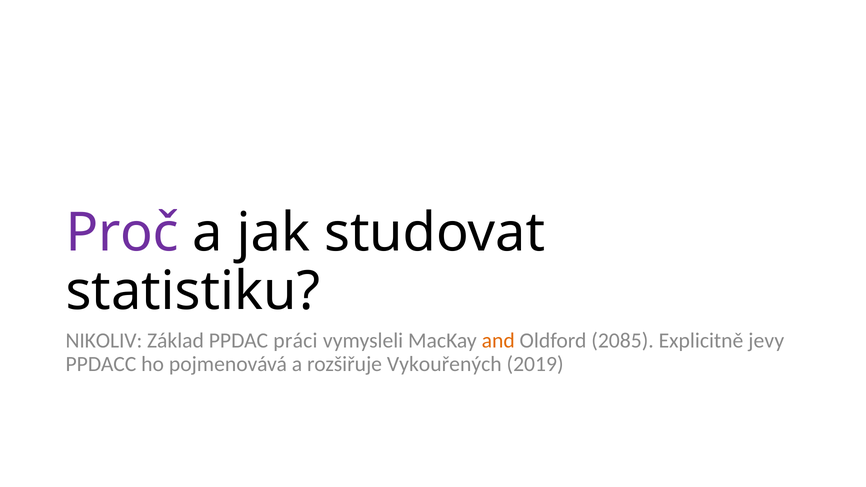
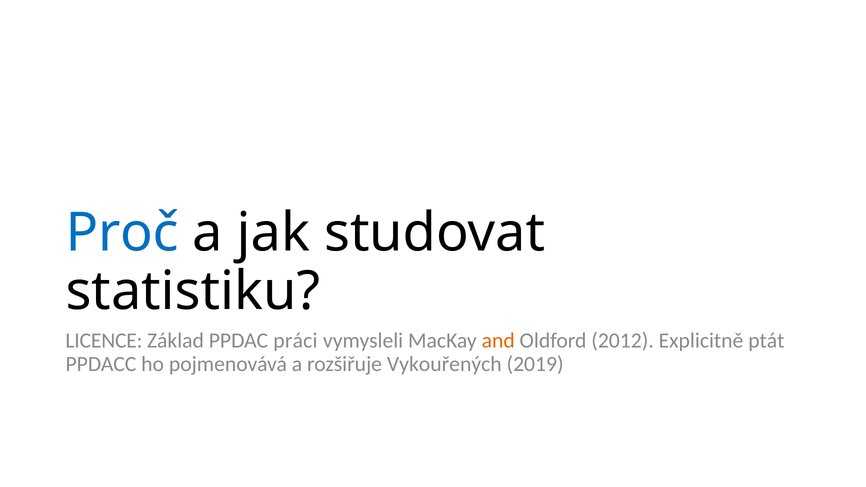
Proč colour: purple -> blue
NIKOLIV: NIKOLIV -> LICENCE
2085: 2085 -> 2012
jevy: jevy -> ptát
